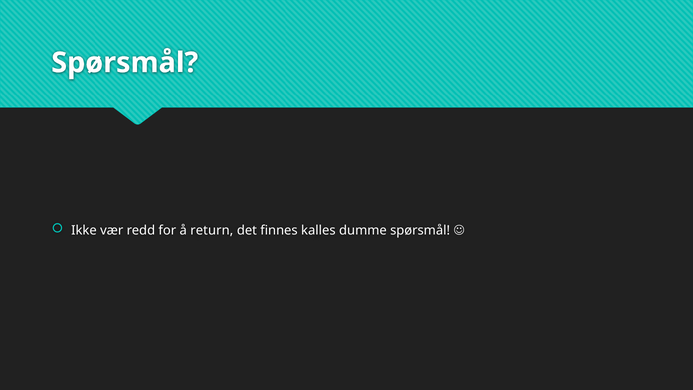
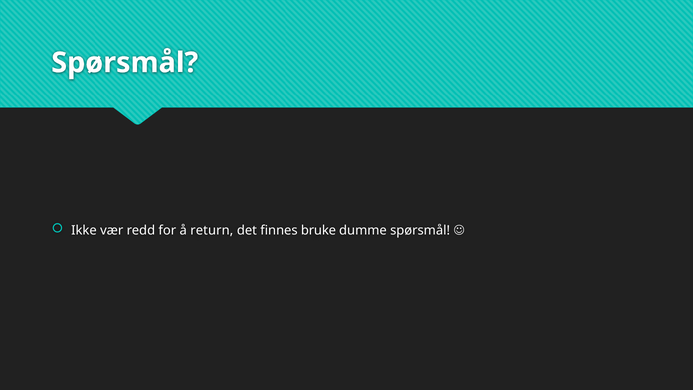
kalles: kalles -> bruke
